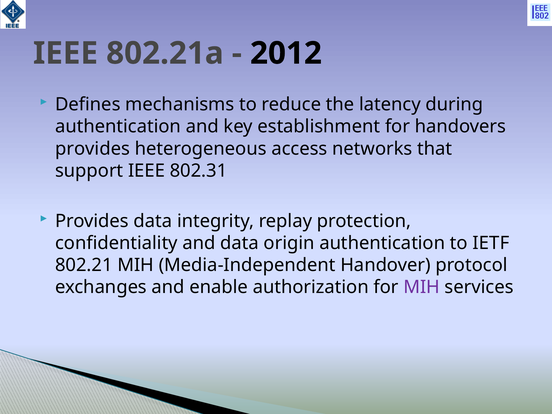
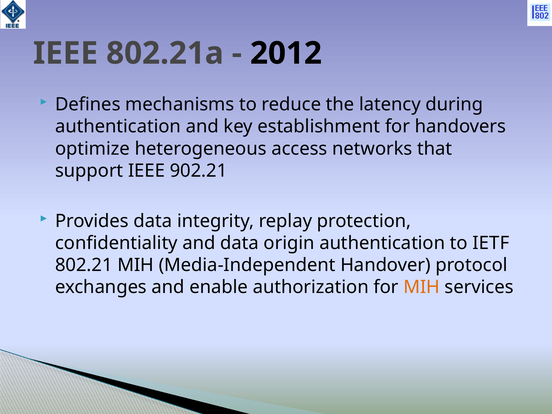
provides at (93, 149): provides -> optimize
802.31: 802.31 -> 902.21
MIH at (422, 287) colour: purple -> orange
